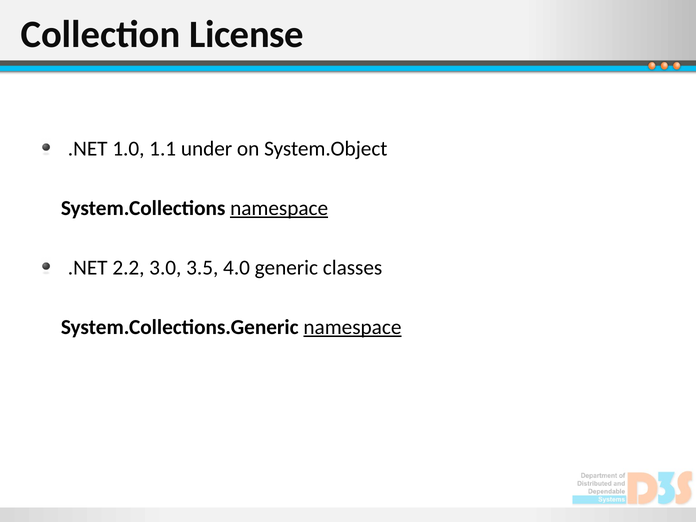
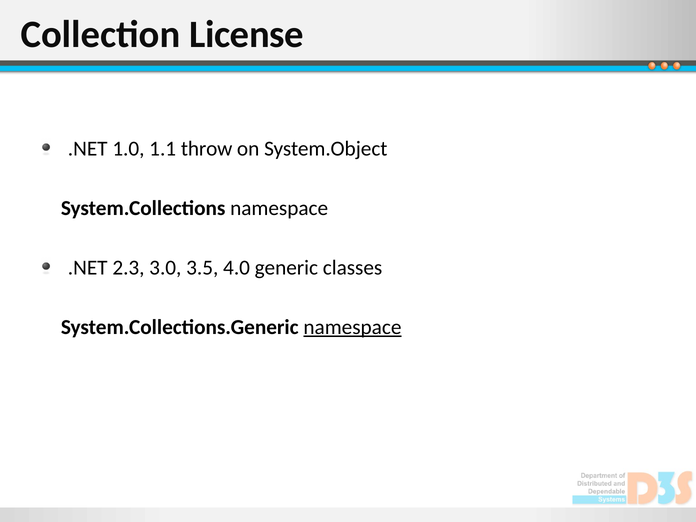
under: under -> throw
namespace at (279, 208) underline: present -> none
2.2: 2.2 -> 2.3
